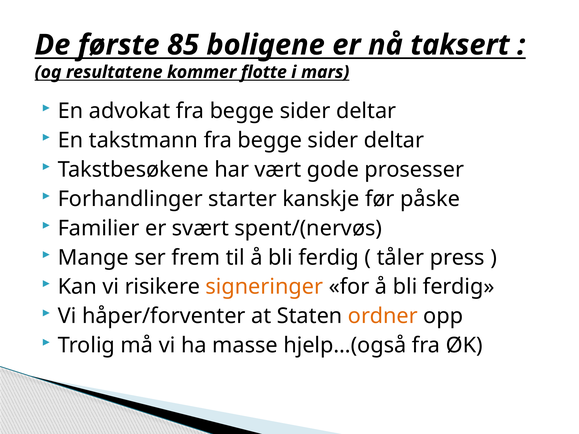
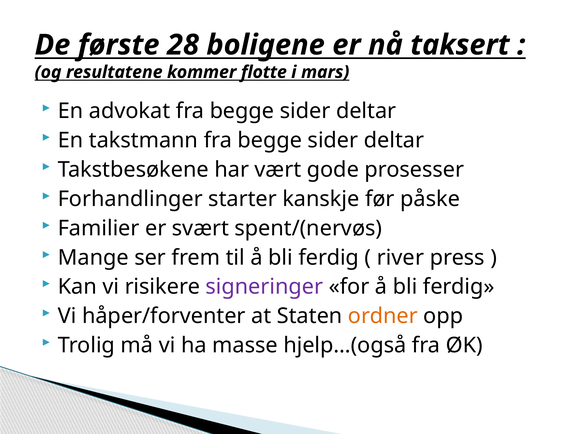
85: 85 -> 28
tåler: tåler -> river
signeringer colour: orange -> purple
